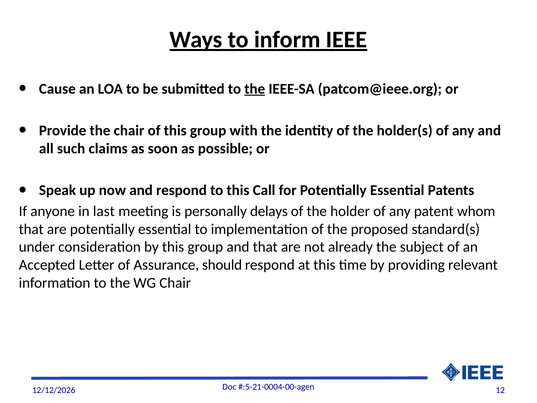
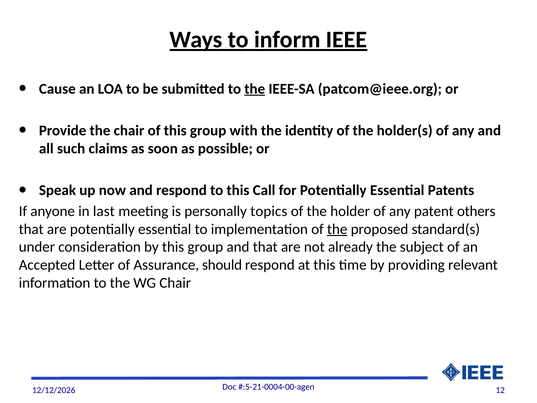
delays: delays -> topics
whom: whom -> others
the at (337, 229) underline: none -> present
